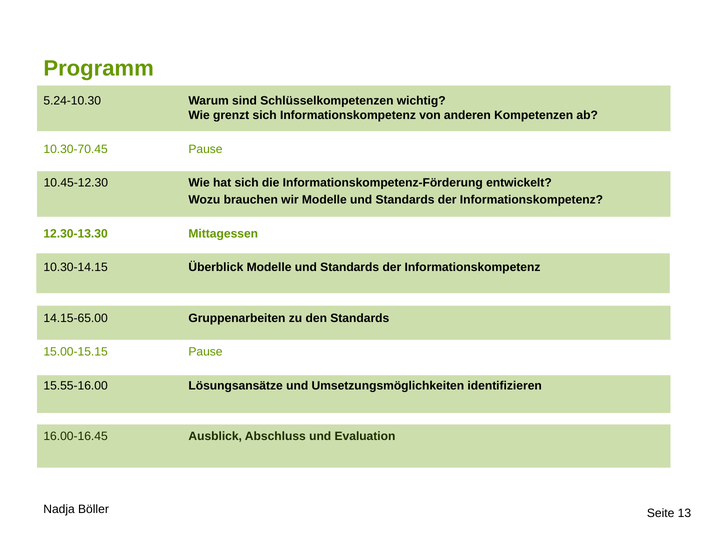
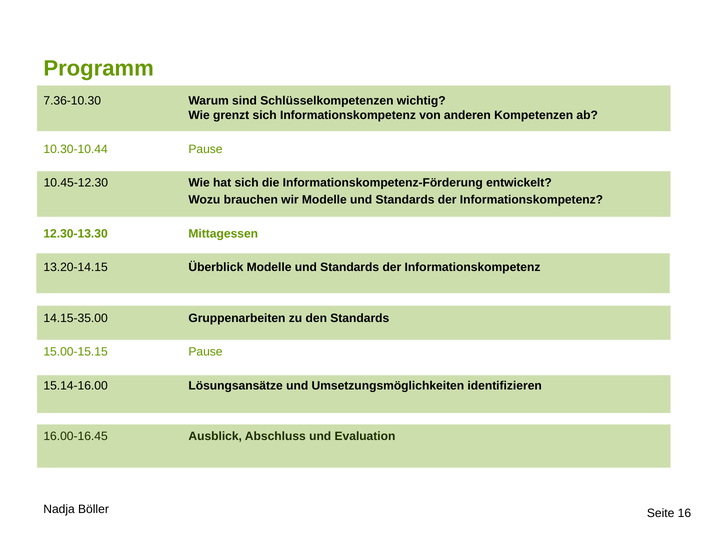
5.24-10.30: 5.24-10.30 -> 7.36-10.30
10.30-70.45: 10.30-70.45 -> 10.30-10.44
10.30-14.15: 10.30-14.15 -> 13.20-14.15
14.15-65.00: 14.15-65.00 -> 14.15-35.00
15.55-16.00: 15.55-16.00 -> 15.14-16.00
13: 13 -> 16
